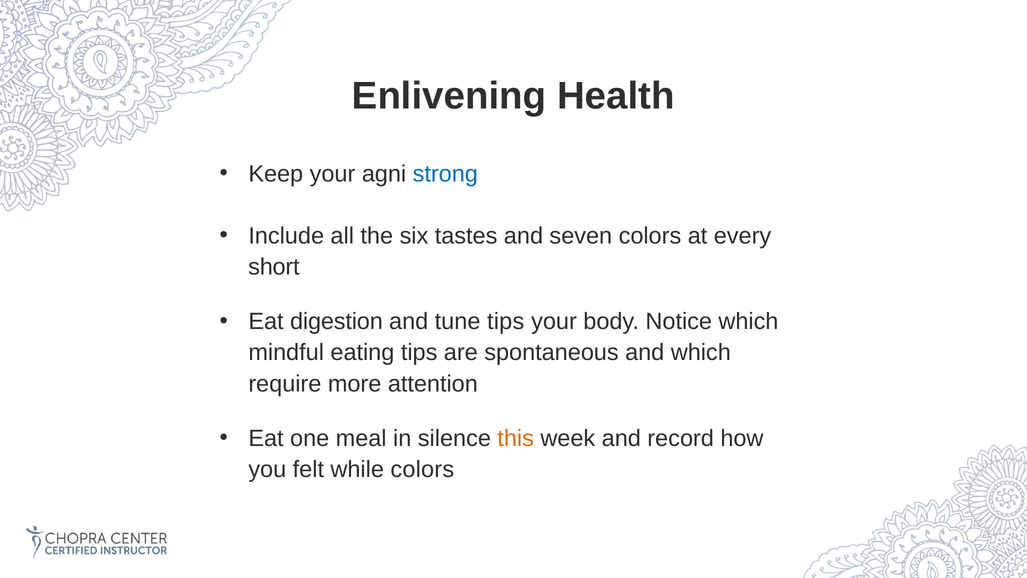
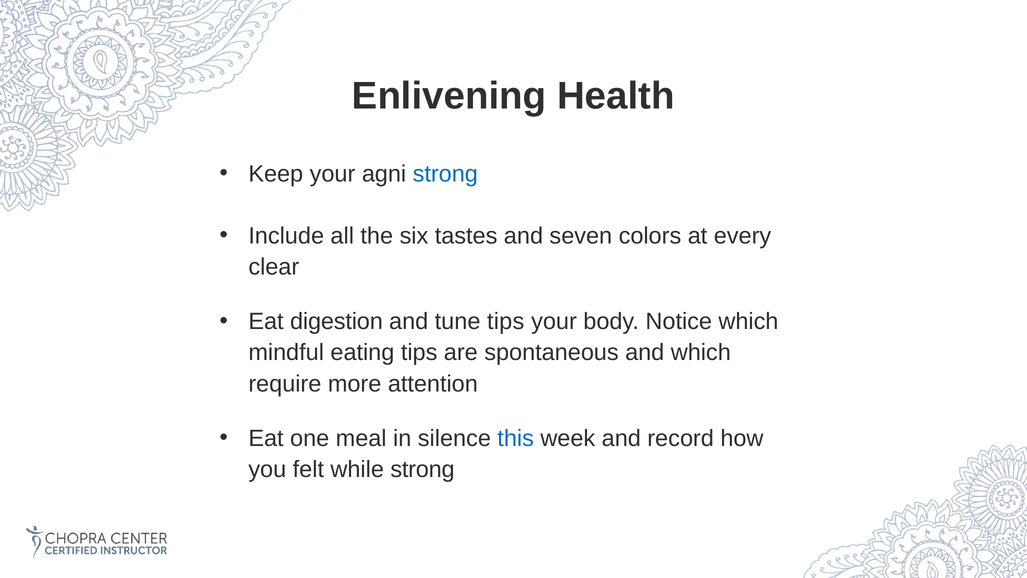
short: short -> clear
this colour: orange -> blue
while colors: colors -> strong
